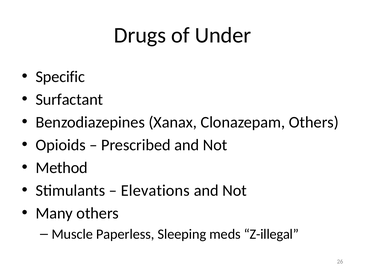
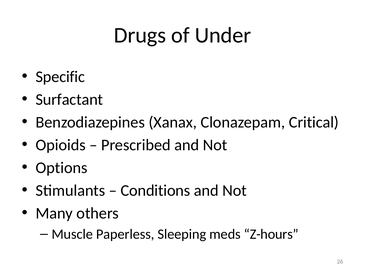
Clonazepam Others: Others -> Critical
Method: Method -> Options
Elevations: Elevations -> Conditions
Z-illegal: Z-illegal -> Z-hours
